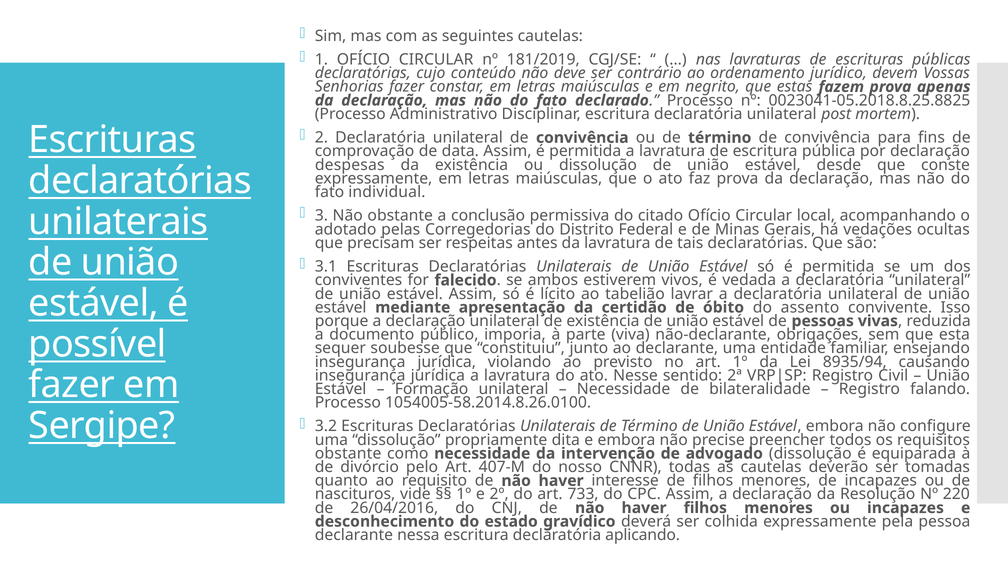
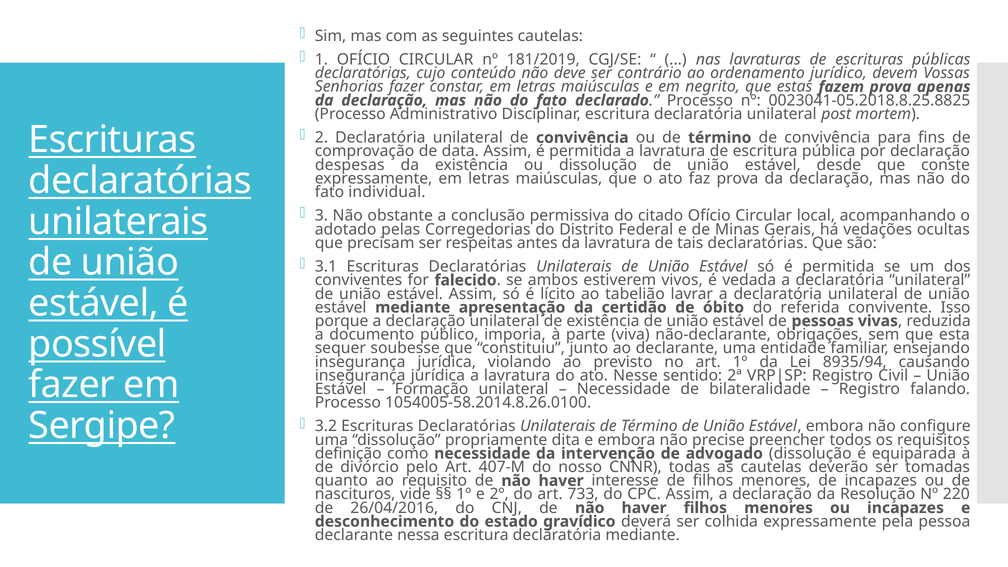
assento: assento -> referida
obstante at (348, 453): obstante -> definição
declaratória aplicando: aplicando -> mediante
